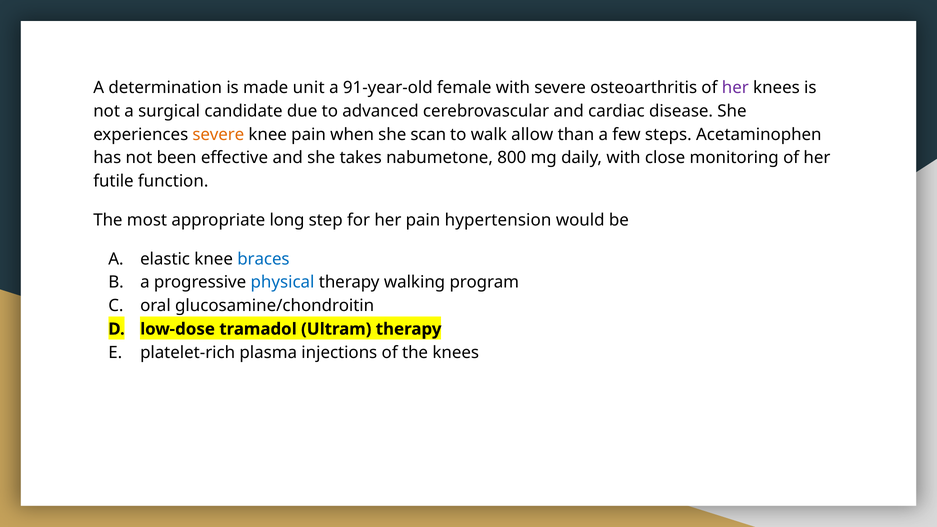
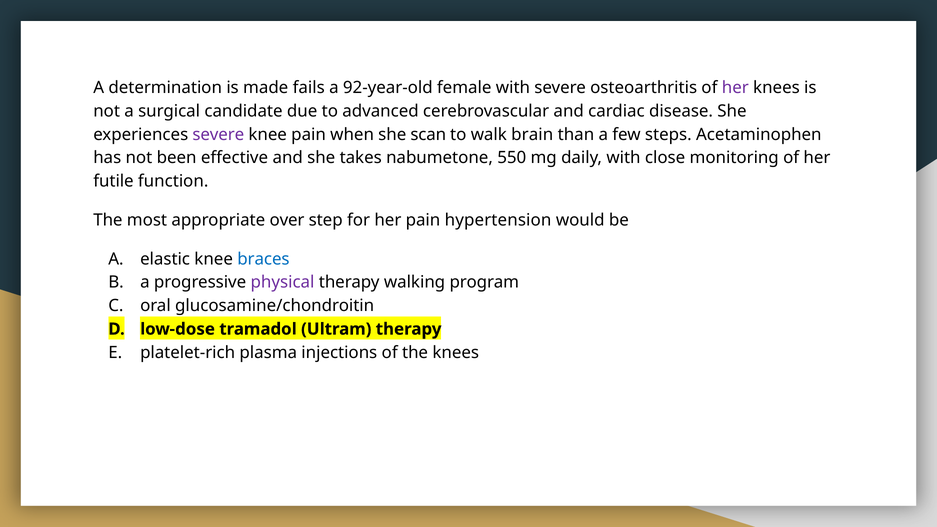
unit: unit -> fails
91-year-old: 91-year-old -> 92-year-old
severe at (218, 134) colour: orange -> purple
allow: allow -> brain
800: 800 -> 550
long: long -> over
physical colour: blue -> purple
